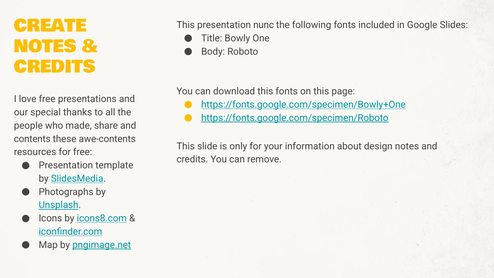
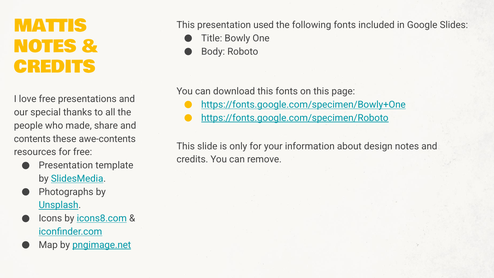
nunc: nunc -> used
CREATE: CREATE -> MATTIS
